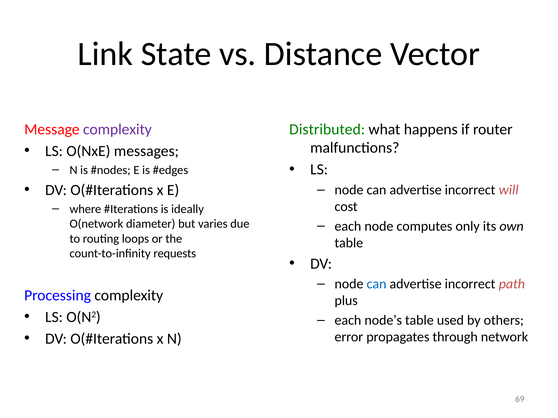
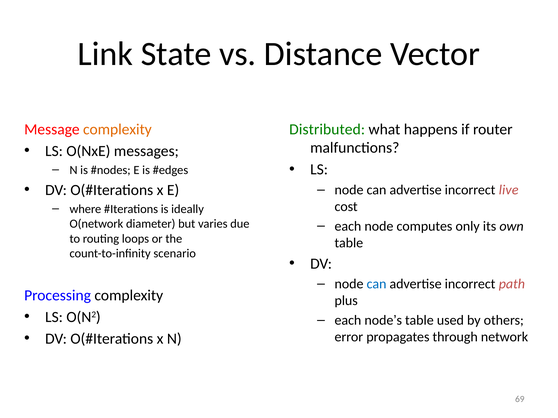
complexity at (117, 129) colour: purple -> orange
will: will -> live
requests: requests -> scenario
